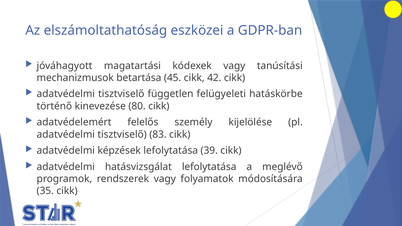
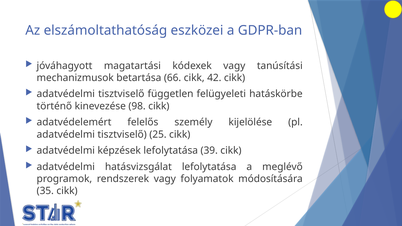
45: 45 -> 66
80: 80 -> 98
83: 83 -> 25
